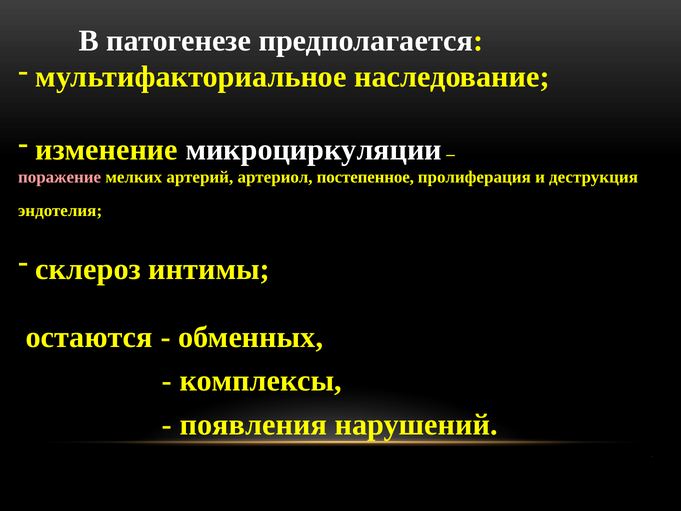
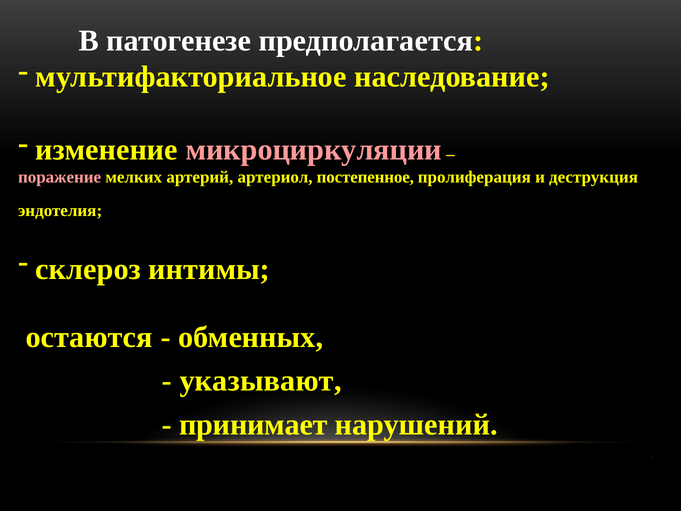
микроциркуляции colour: white -> pink
комплексы: комплексы -> указывают
появления: появления -> принимает
